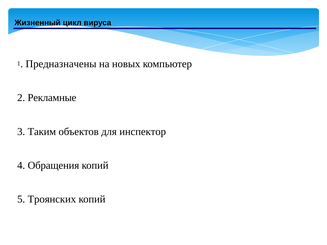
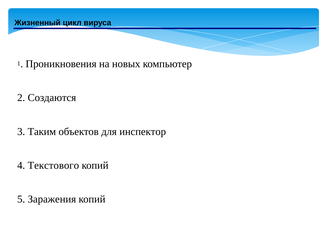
Предназначены: Предназначены -> Проникновения
Рекламные: Рекламные -> Создаются
Обращения: Обращения -> Текстового
Троянских: Троянских -> Заражения
